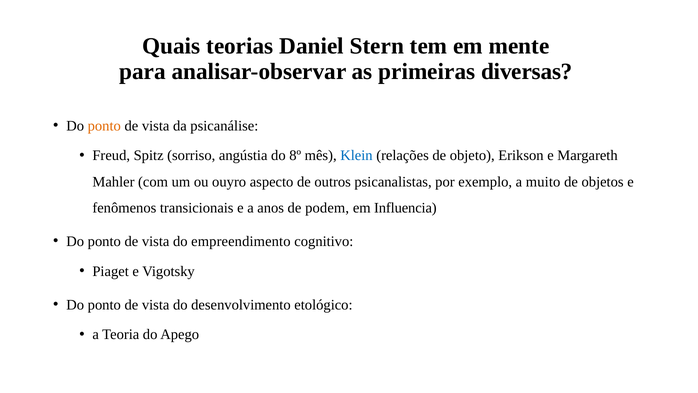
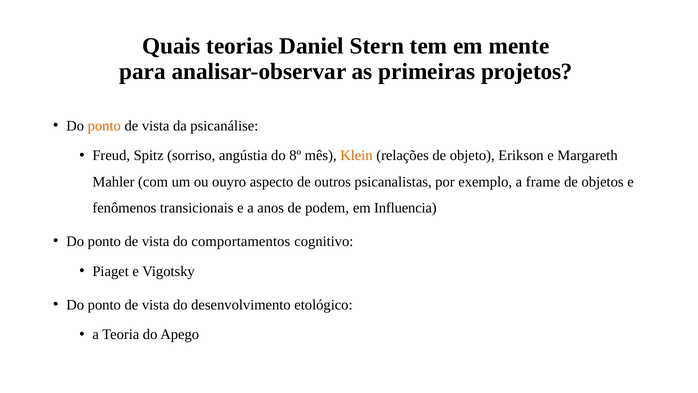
diversas: diversas -> projetos
Klein colour: blue -> orange
muito: muito -> frame
empreendimento: empreendimento -> comportamentos
